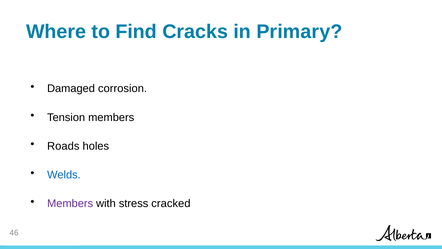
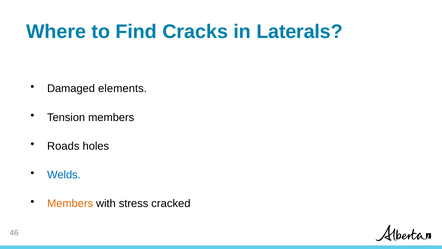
Primary: Primary -> Laterals
corrosion: corrosion -> elements
Members at (70, 203) colour: purple -> orange
